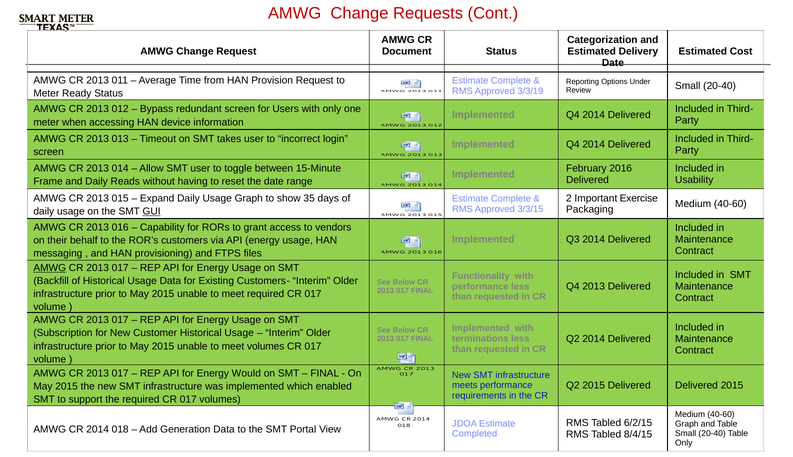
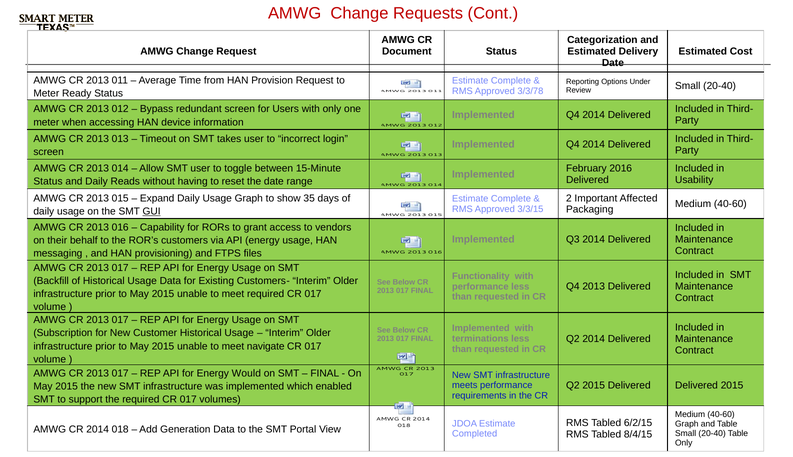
3/3/19: 3/3/19 -> 3/3/78
Frame at (48, 182): Frame -> Status
Exercise: Exercise -> Affected
AMWG at (50, 268) underline: present -> none
meet volumes: volumes -> navigate
